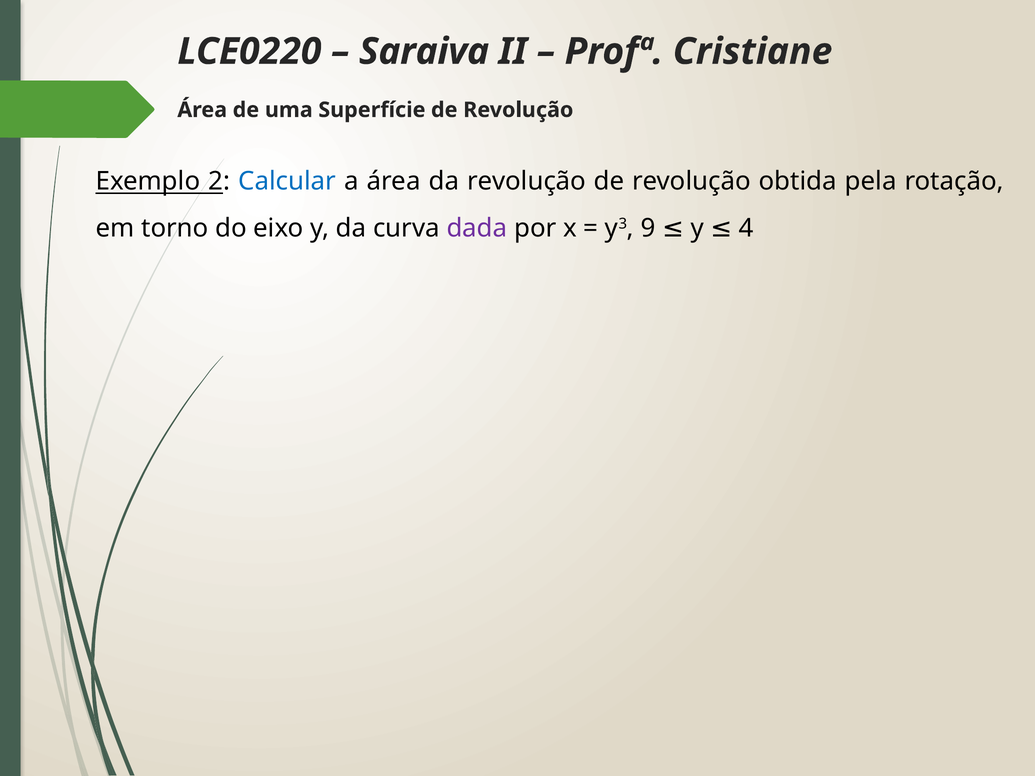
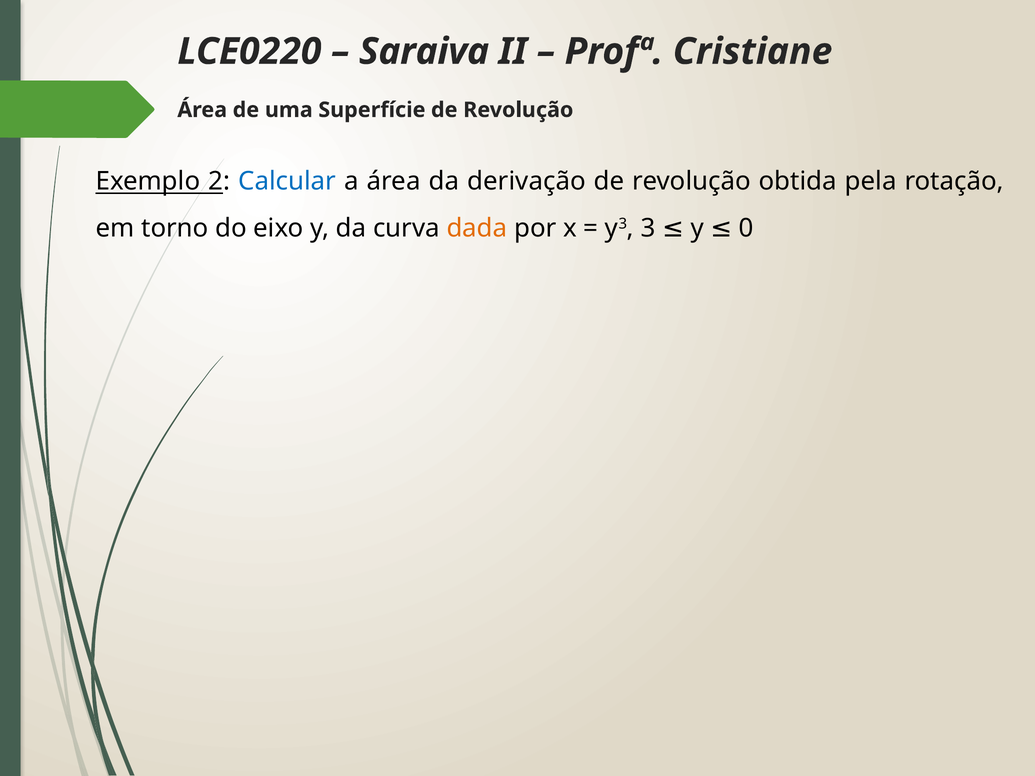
da revolução: revolução -> derivação
dada colour: purple -> orange
9: 9 -> 3
4: 4 -> 0
